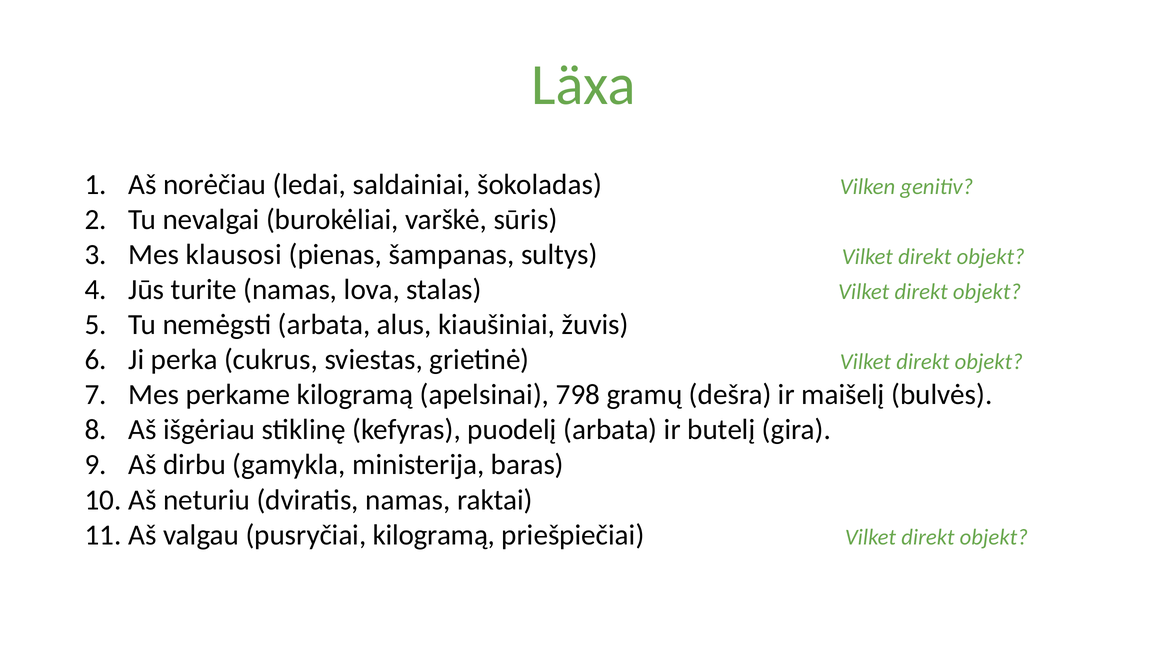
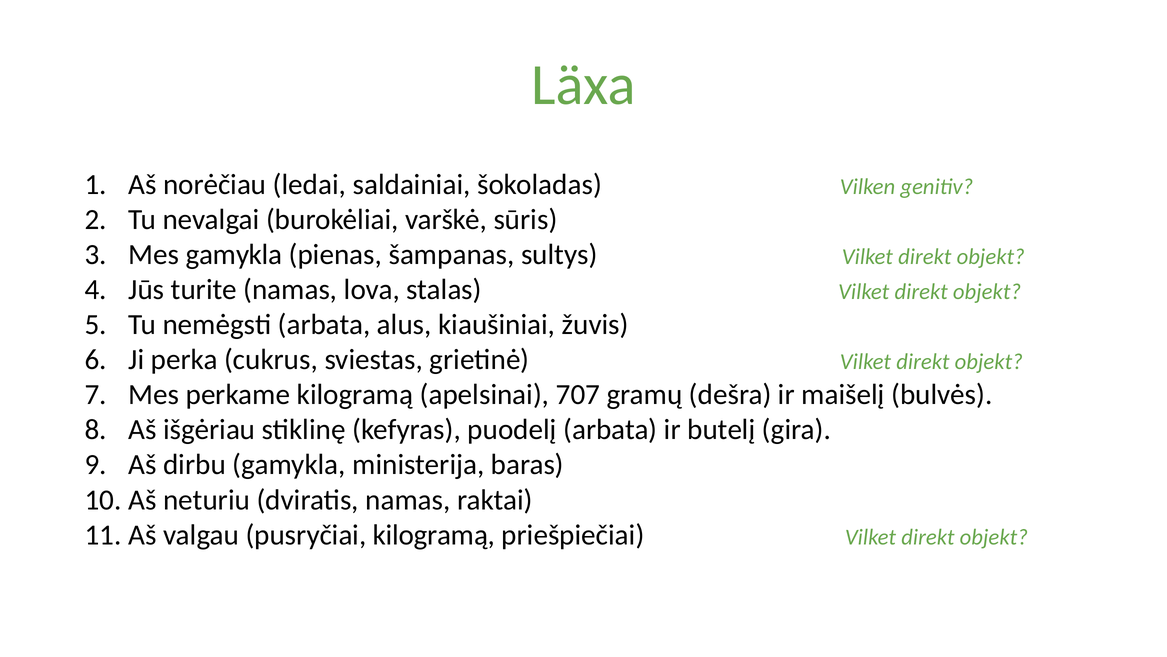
Mes klausosi: klausosi -> gamykla
798: 798 -> 707
